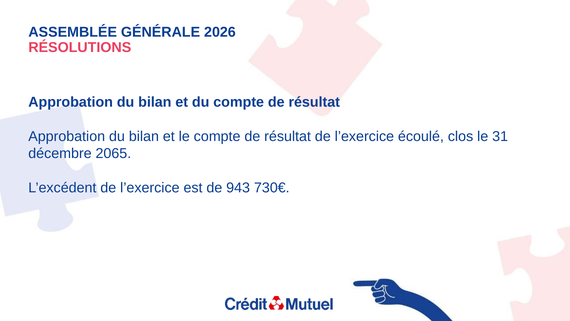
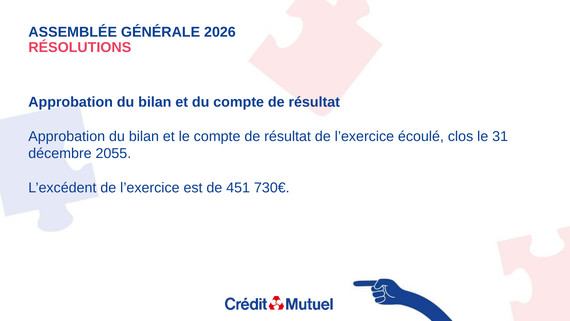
2065: 2065 -> 2055
943: 943 -> 451
